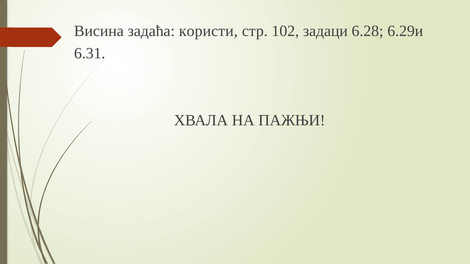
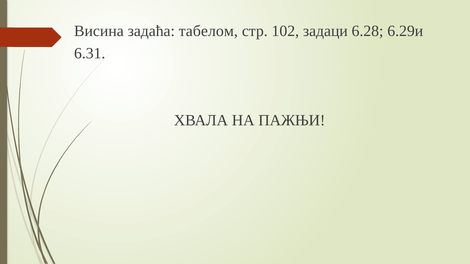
користи: користи -> табелом
